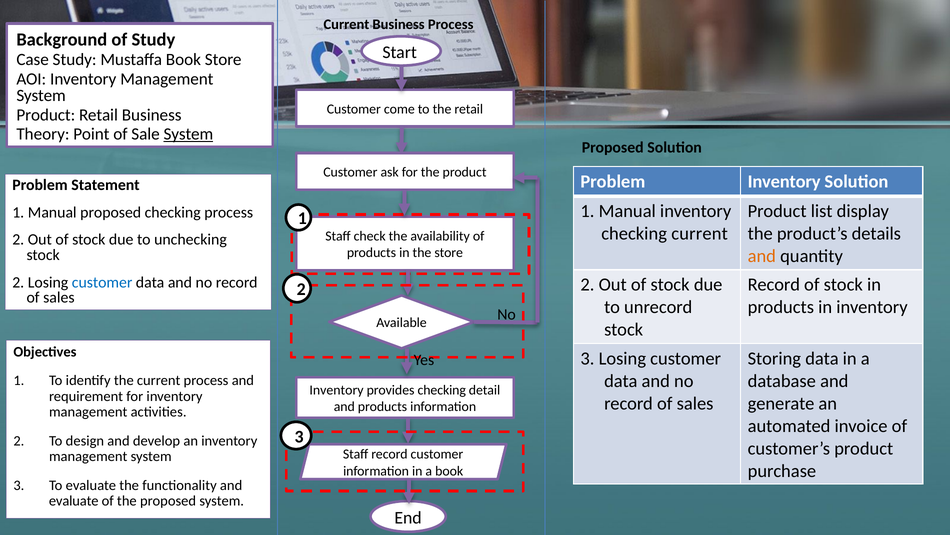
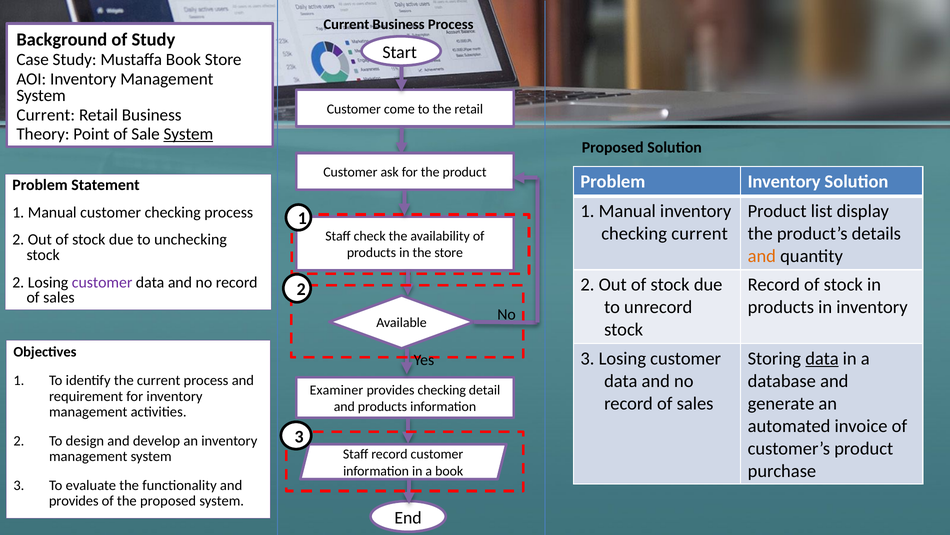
Product at (46, 115): Product -> Current
Manual proposed: proposed -> customer
customer at (102, 282) colour: blue -> purple
data at (822, 358) underline: none -> present
Inventory at (337, 390): Inventory -> Examiner
evaluate at (74, 501): evaluate -> provides
